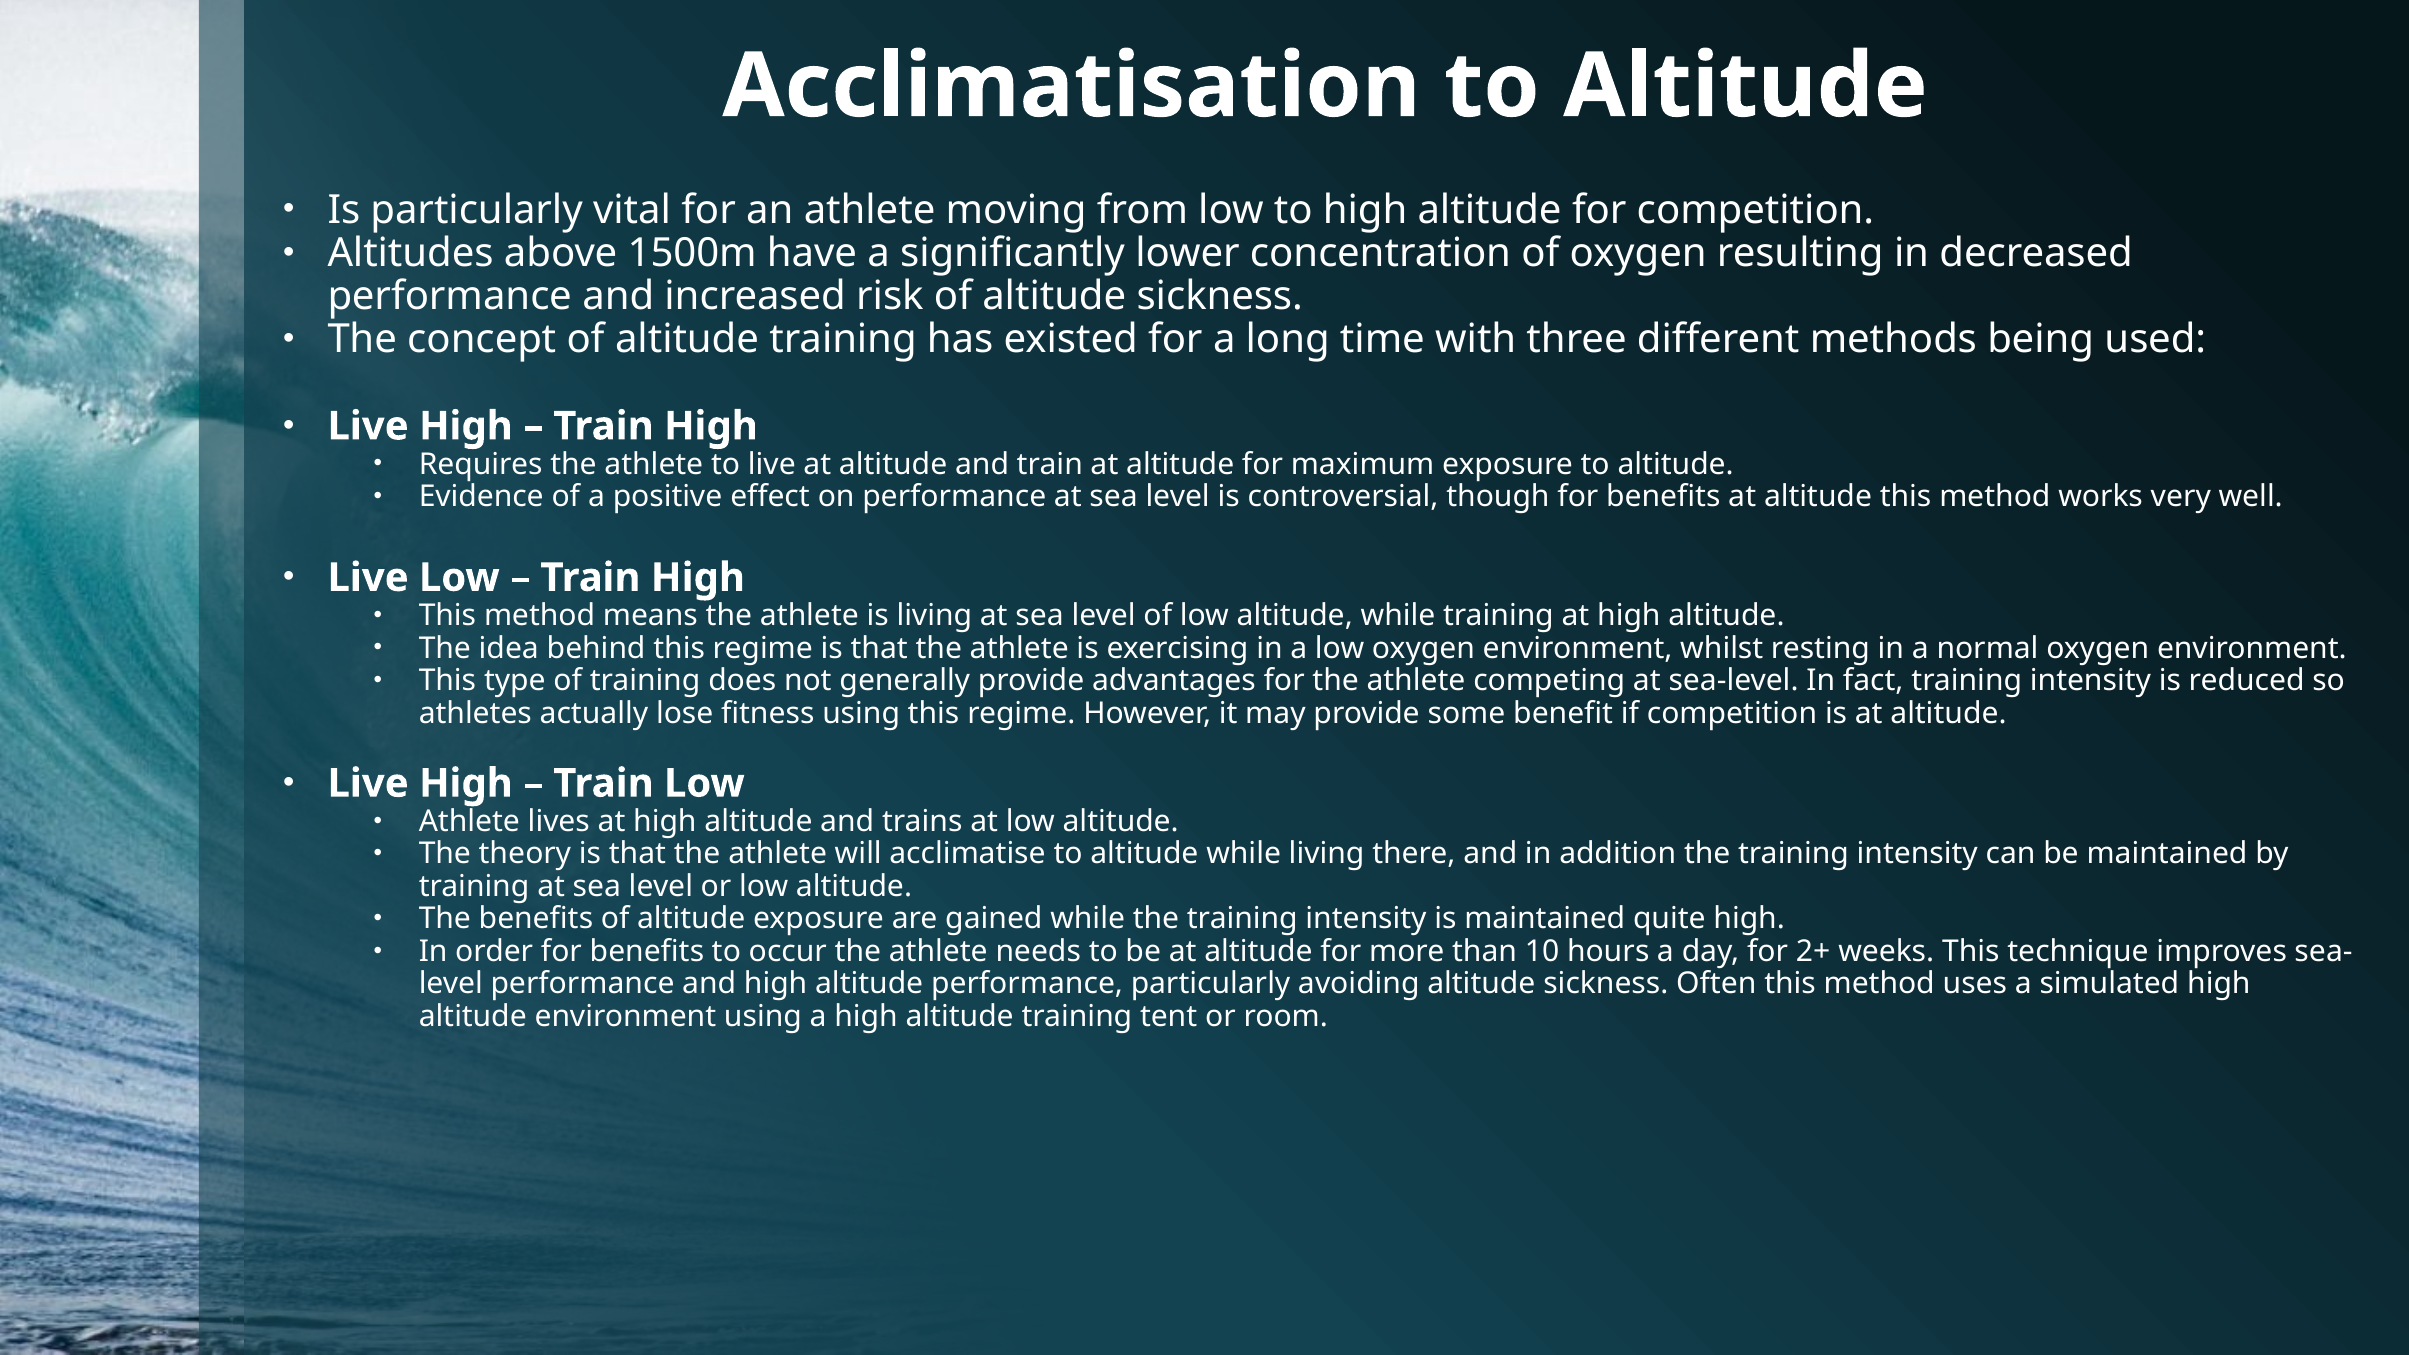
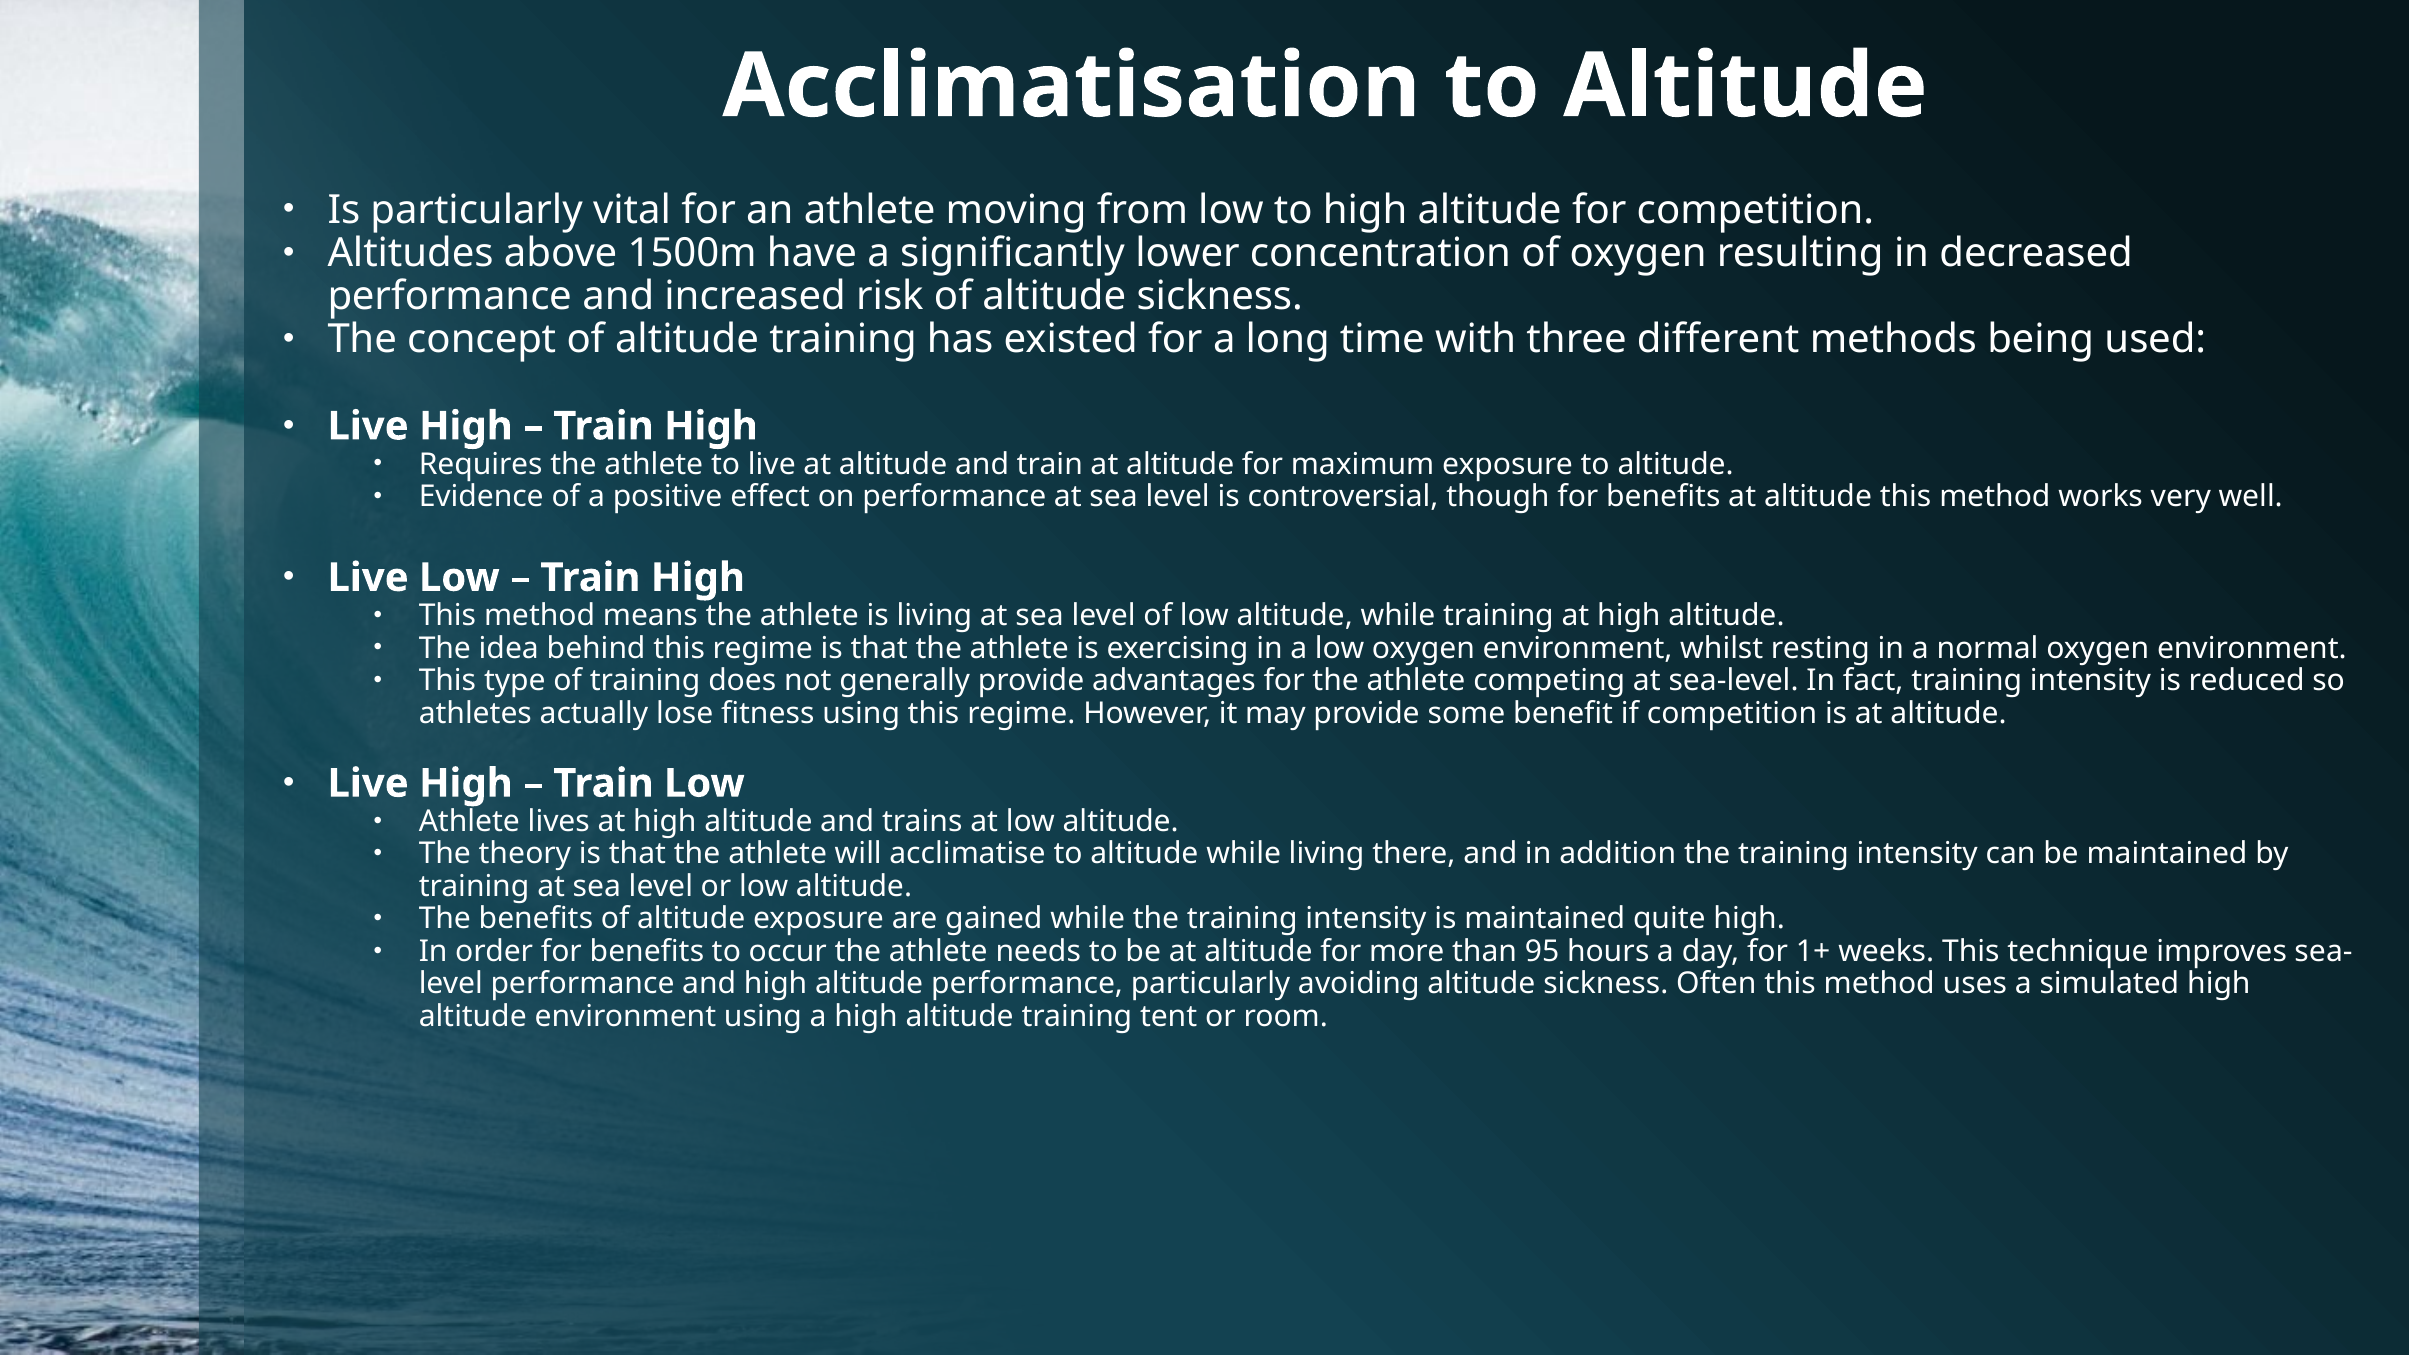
10: 10 -> 95
2+: 2+ -> 1+
